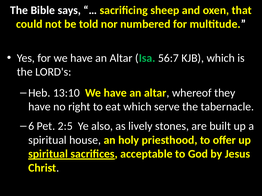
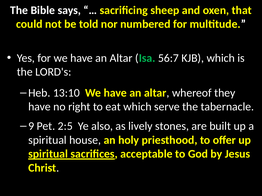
6: 6 -> 9
